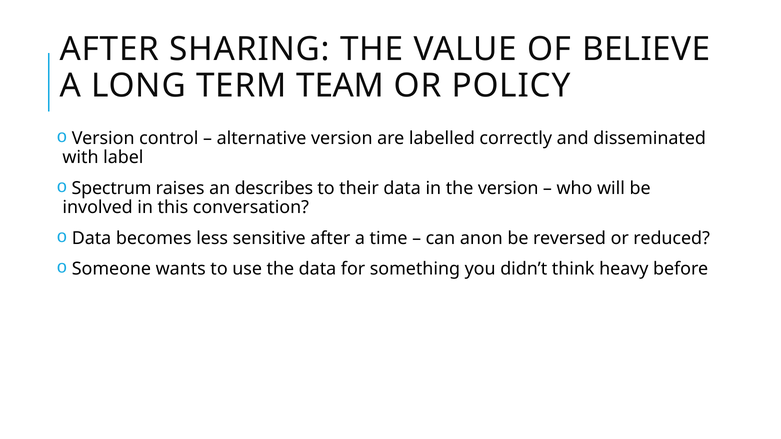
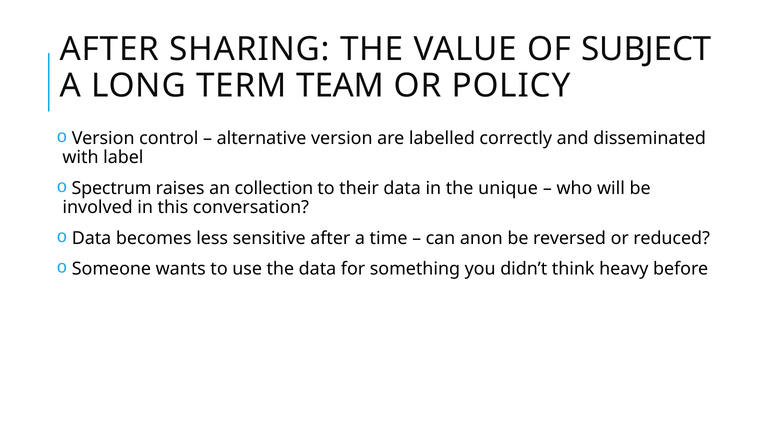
BELIEVE: BELIEVE -> SUBJECT
describes: describes -> collection
the version: version -> unique
